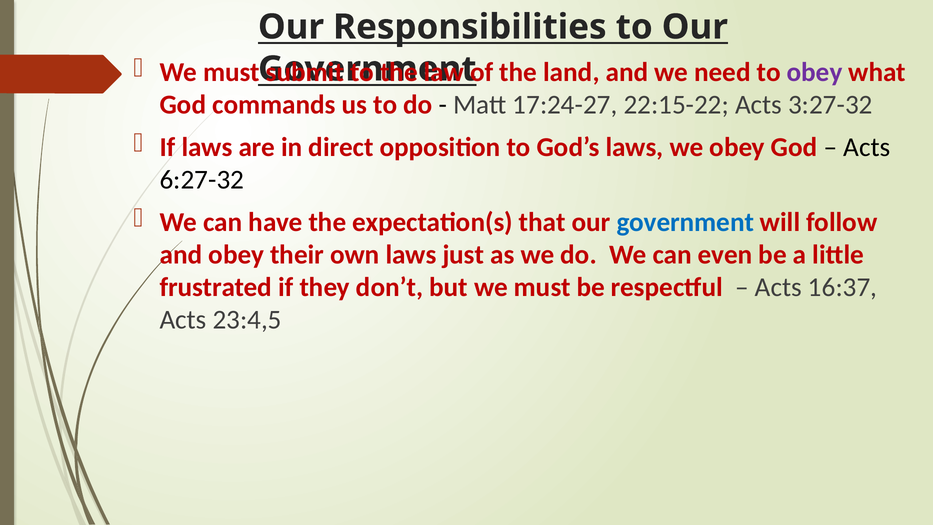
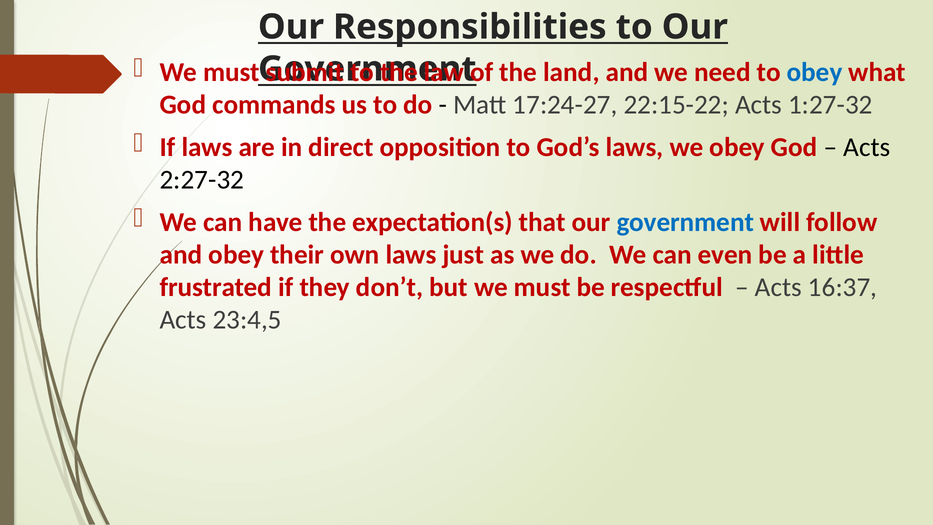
obey at (815, 72) colour: purple -> blue
3:27-32: 3:27-32 -> 1:27-32
6:27-32: 6:27-32 -> 2:27-32
